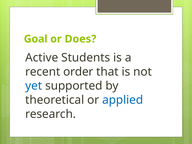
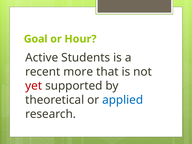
Does: Does -> Hour
order: order -> more
yet colour: blue -> red
